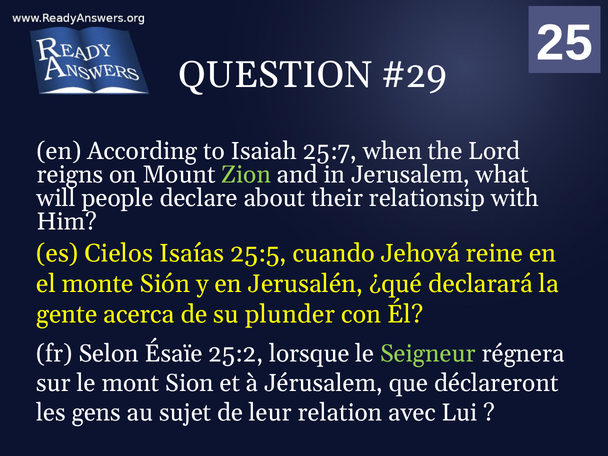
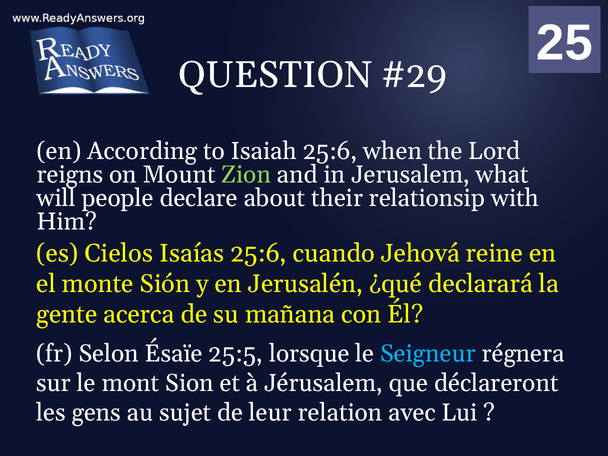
Isaiah 25:7: 25:7 -> 25:6
Isaías 25:5: 25:5 -> 25:6
plunder: plunder -> mañana
25:2: 25:2 -> 25:5
Seigneur colour: light green -> light blue
